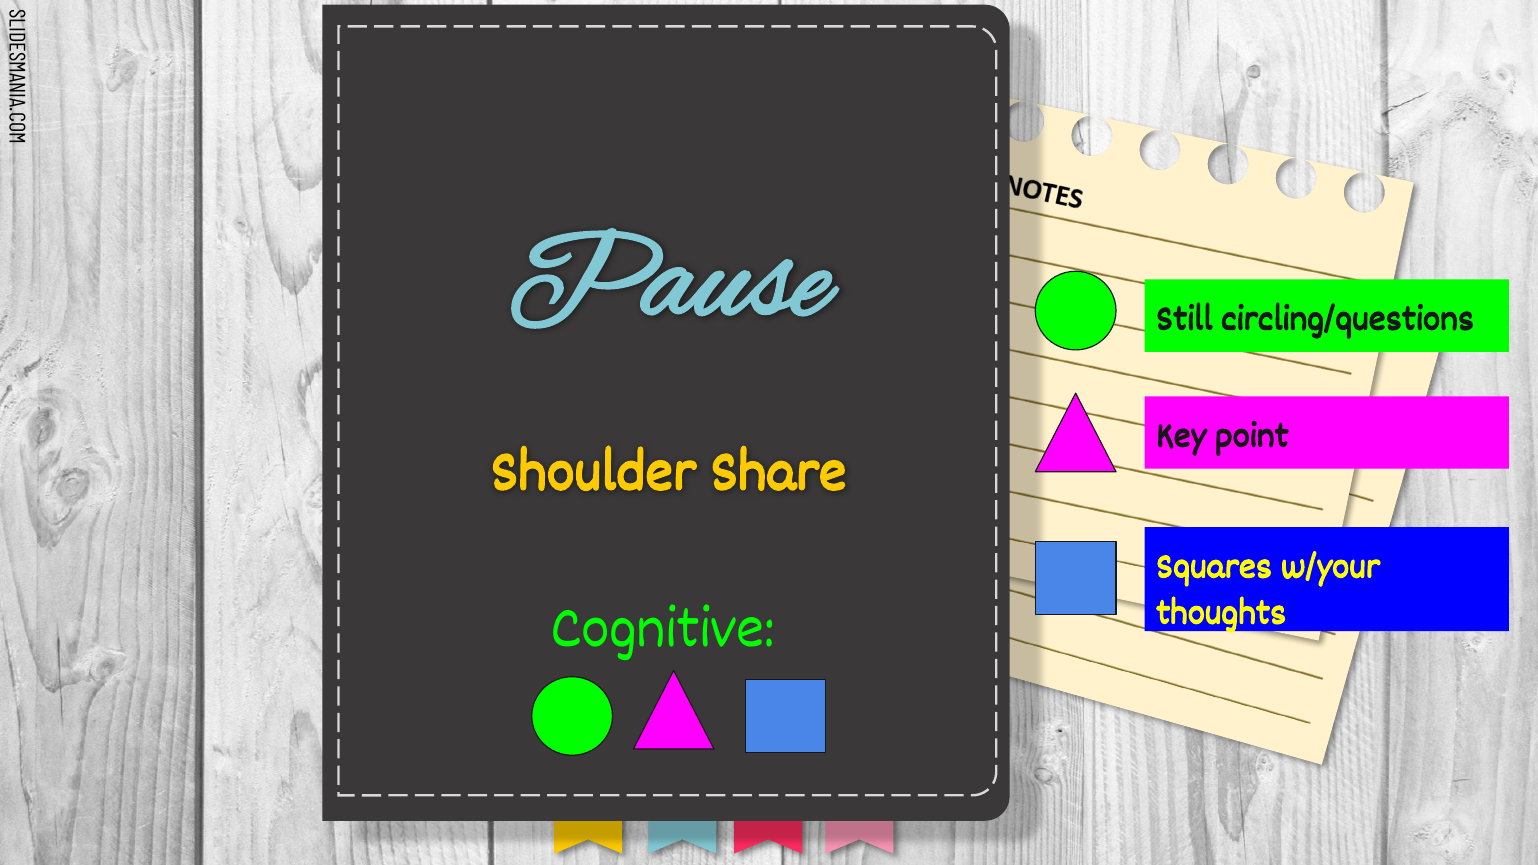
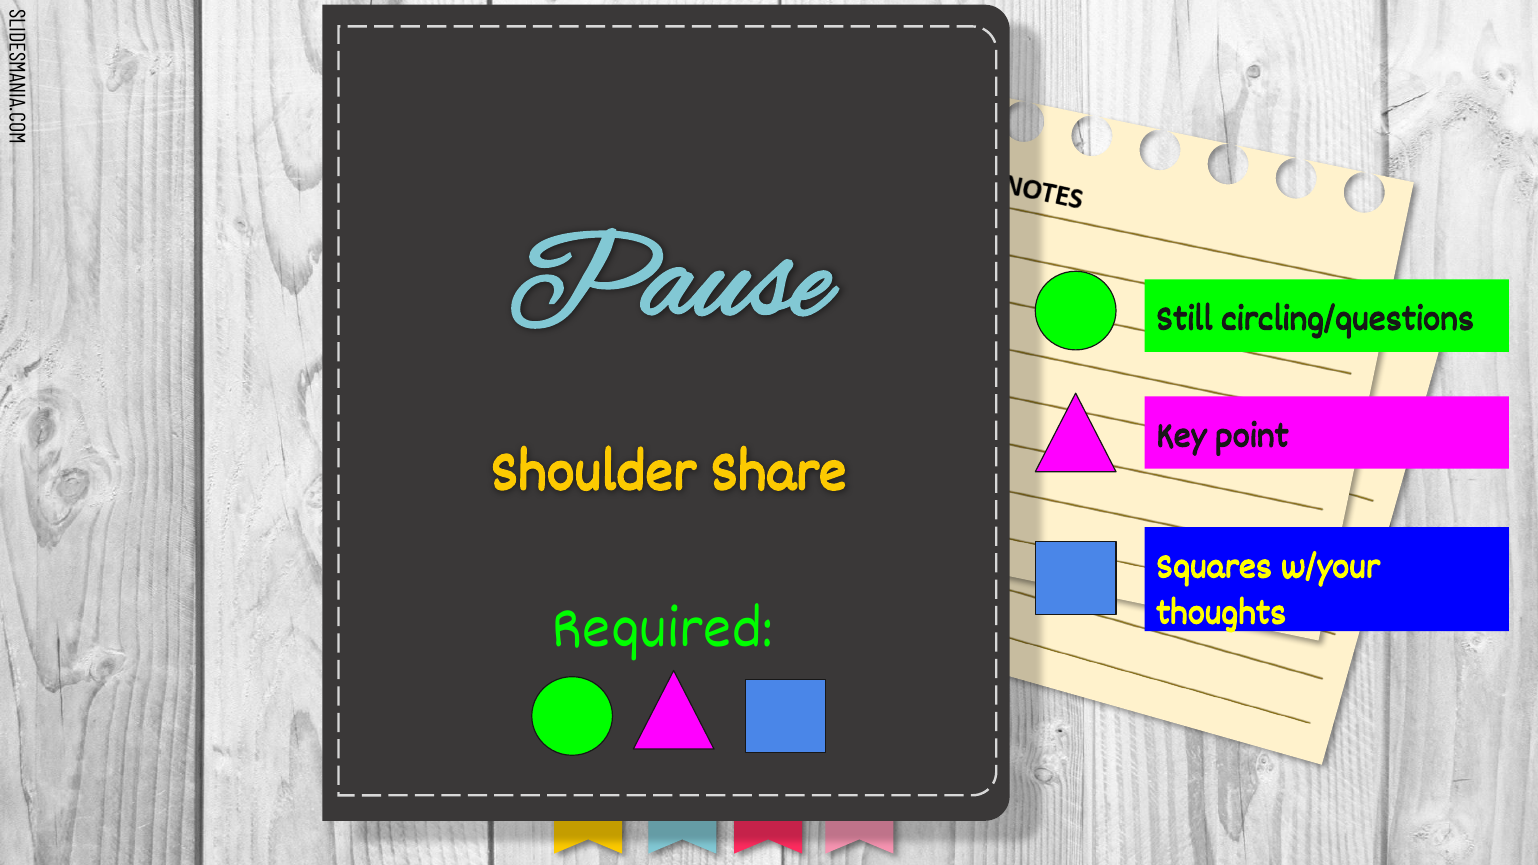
Cognitive: Cognitive -> Required
